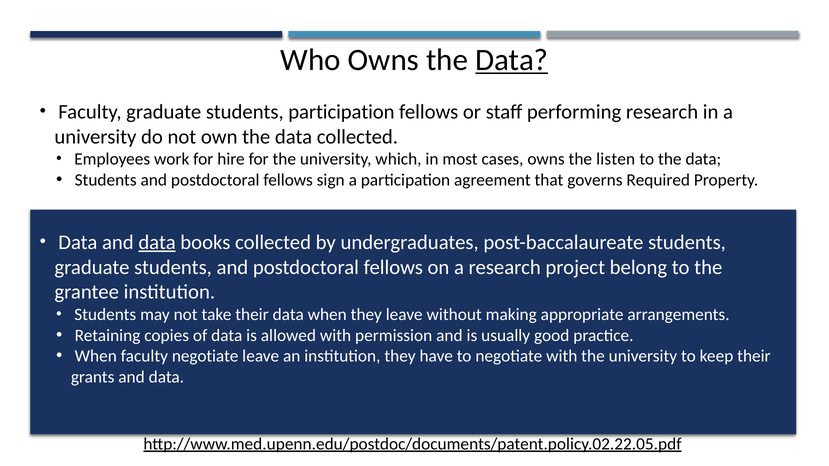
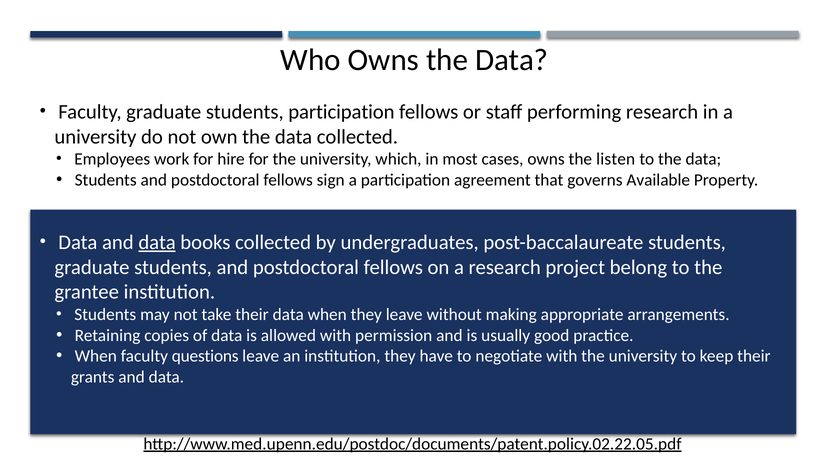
Data at (512, 60) underline: present -> none
Required: Required -> Available
faculty negotiate: negotiate -> questions
